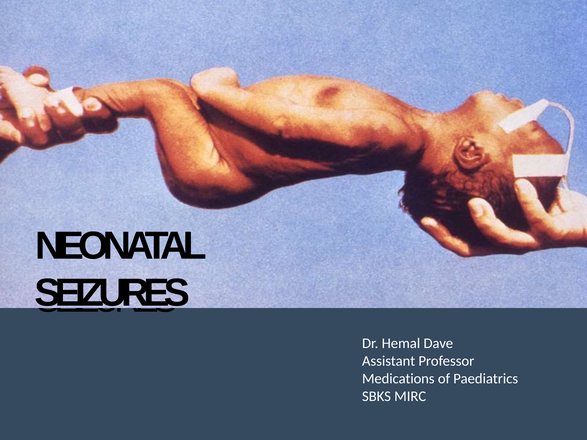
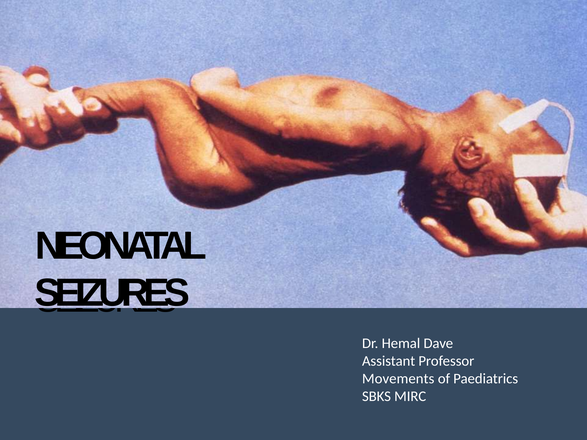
Medications: Medications -> Movements
